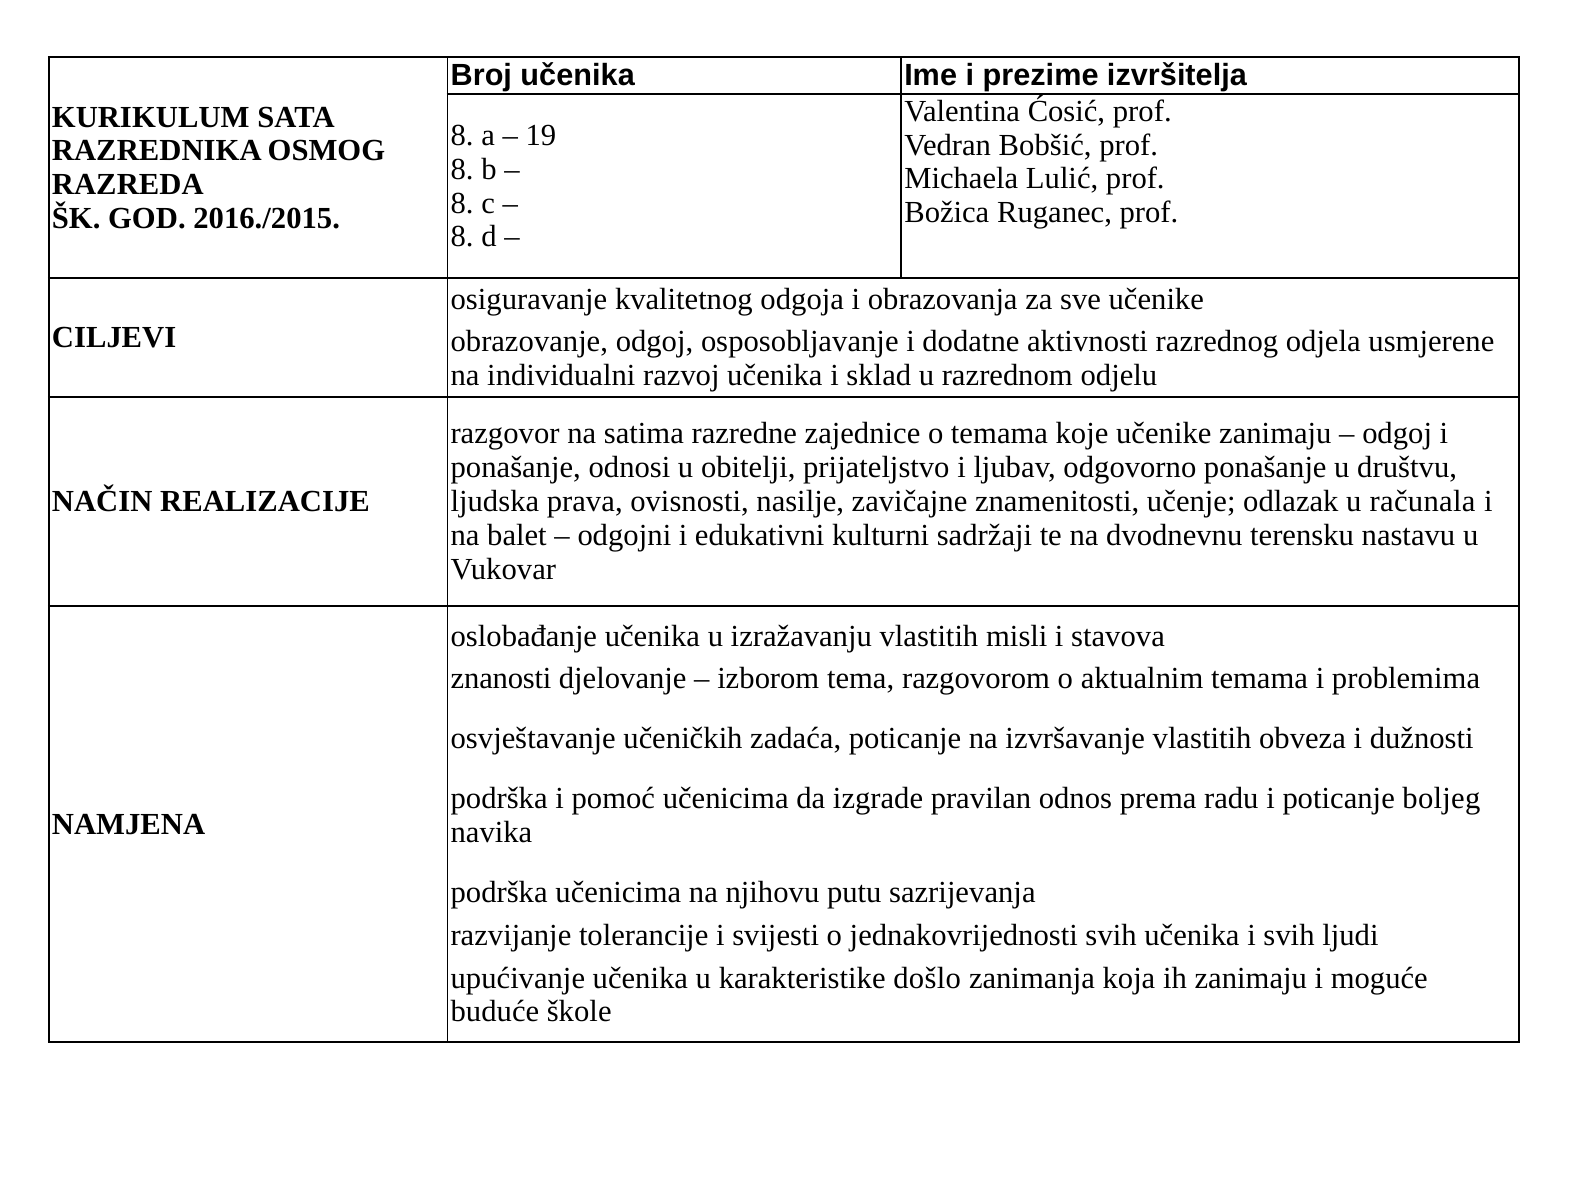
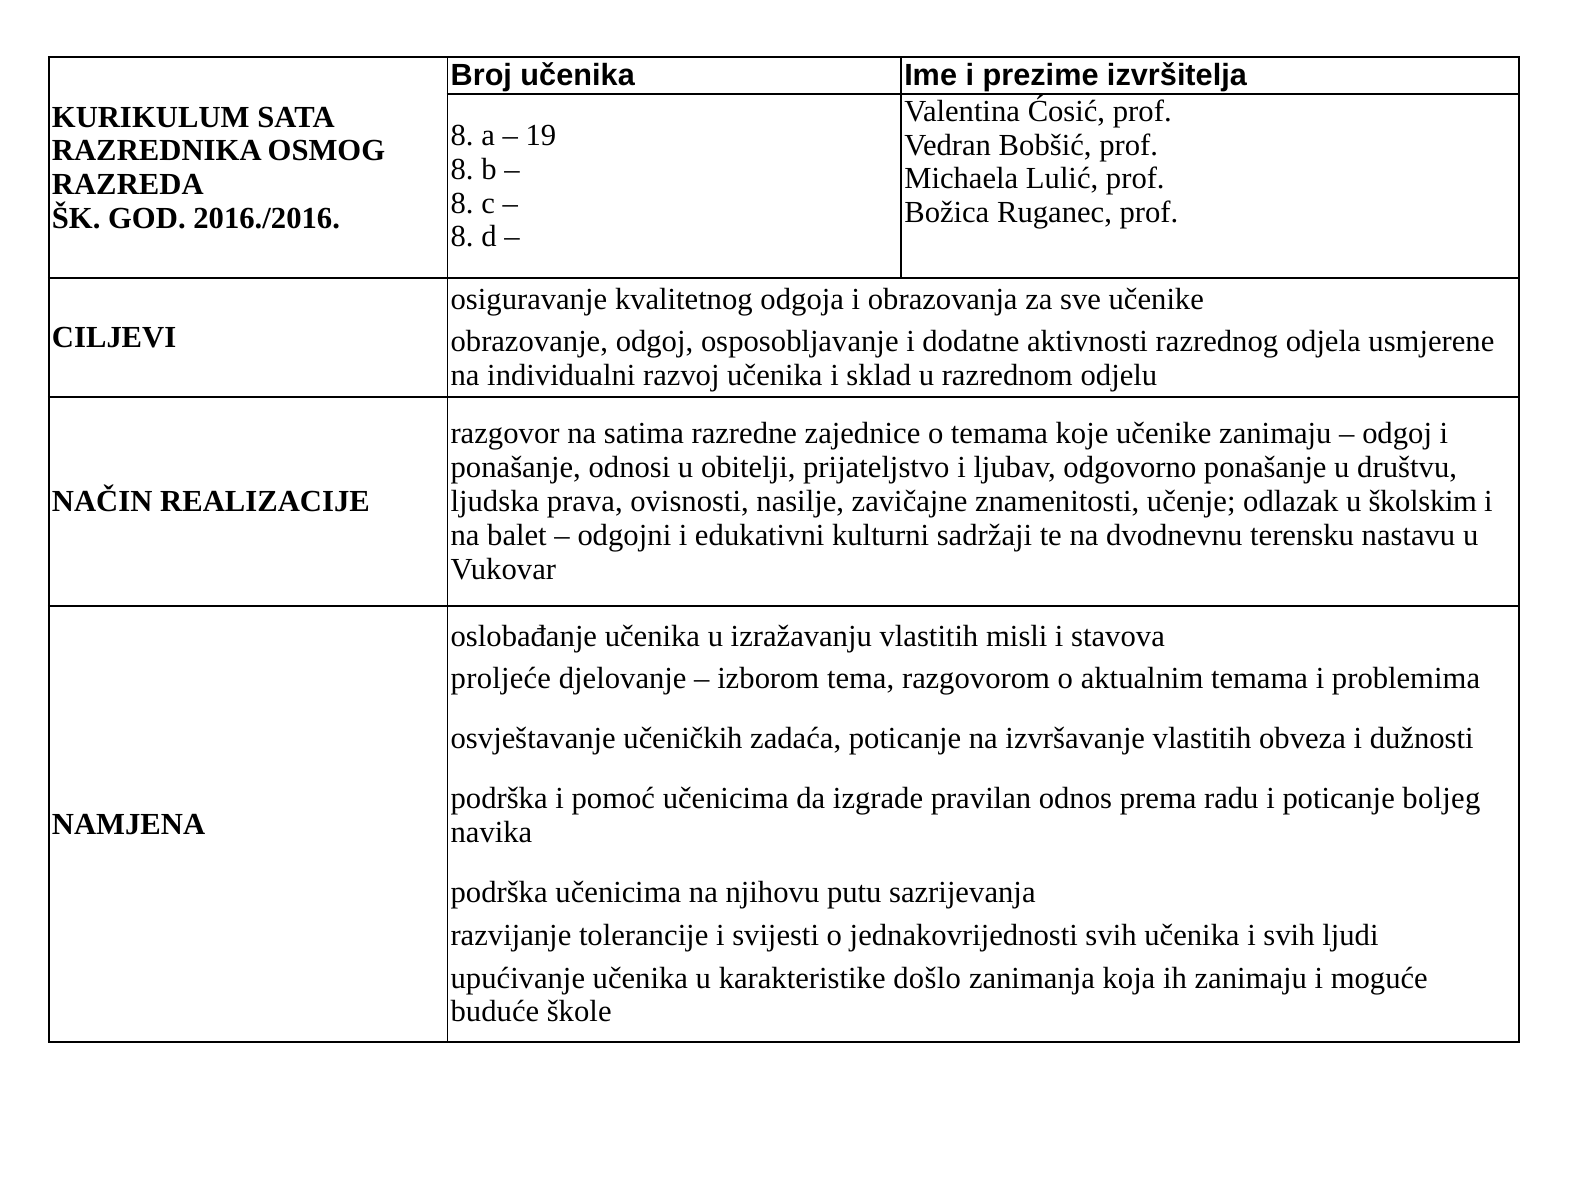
2016./2015: 2016./2015 -> 2016./2016
računala: računala -> školskim
znanosti: znanosti -> proljeće
